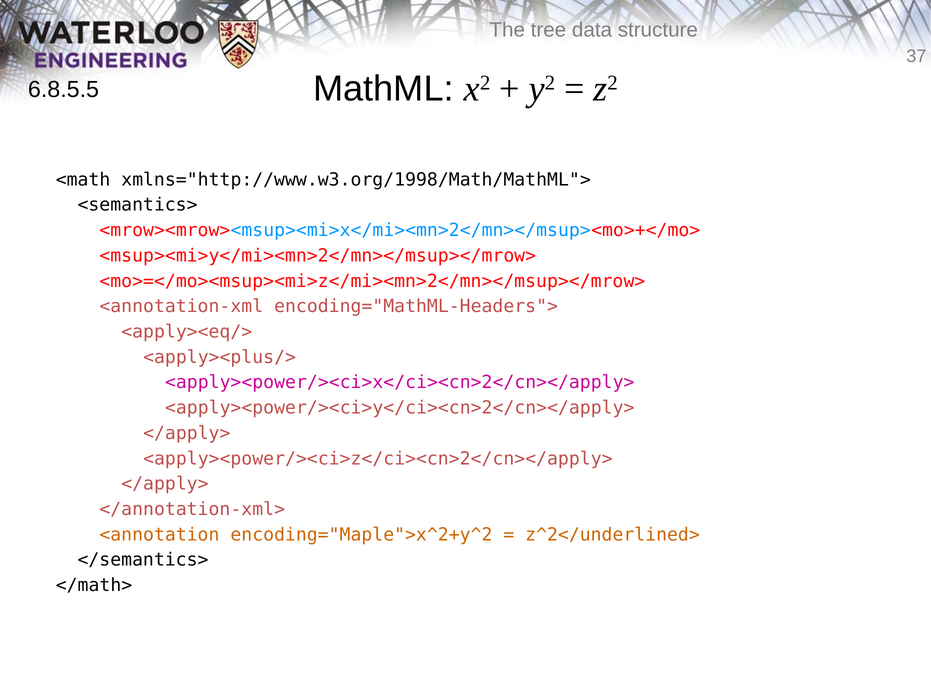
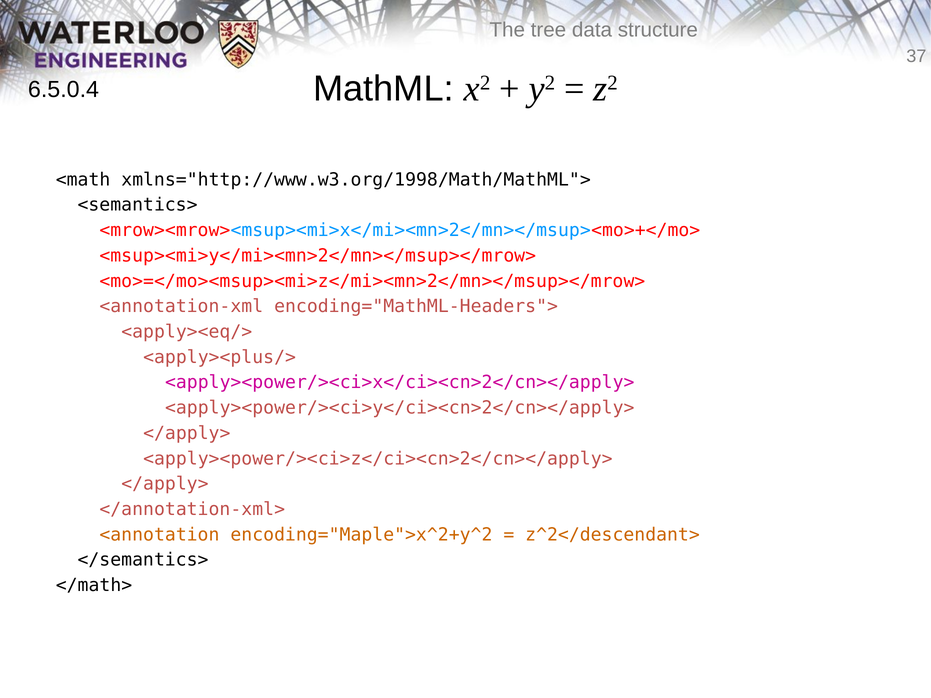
6.8.5.5: 6.8.5.5 -> 6.5.0.4
z^2</underlined>: z^2</underlined> -> z^2</descendant>
